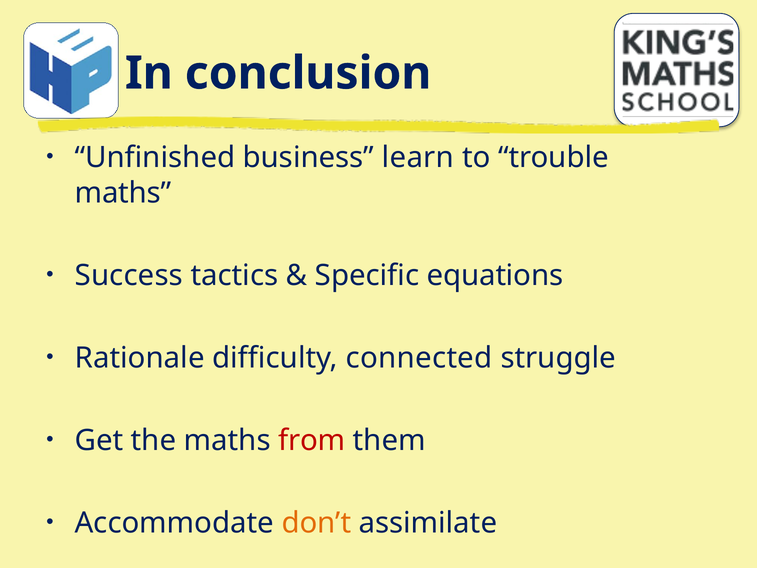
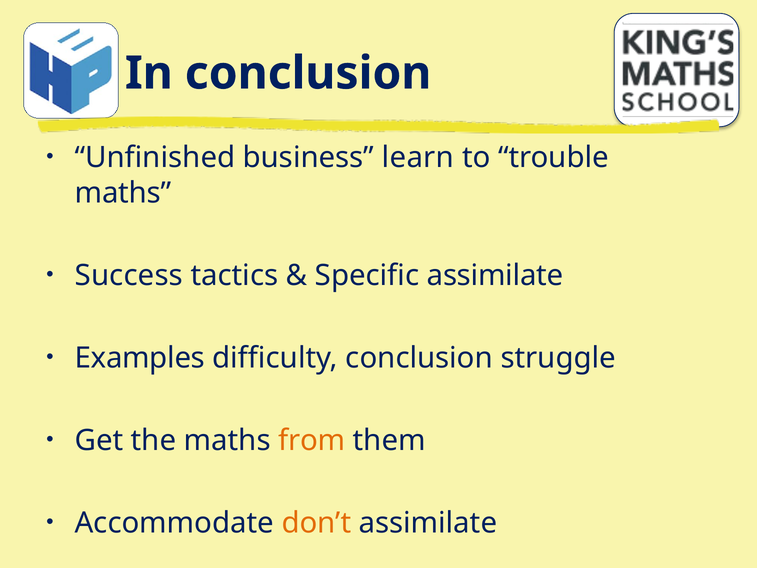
Specific equations: equations -> assimilate
Rationale: Rationale -> Examples
difficulty connected: connected -> conclusion
from colour: red -> orange
